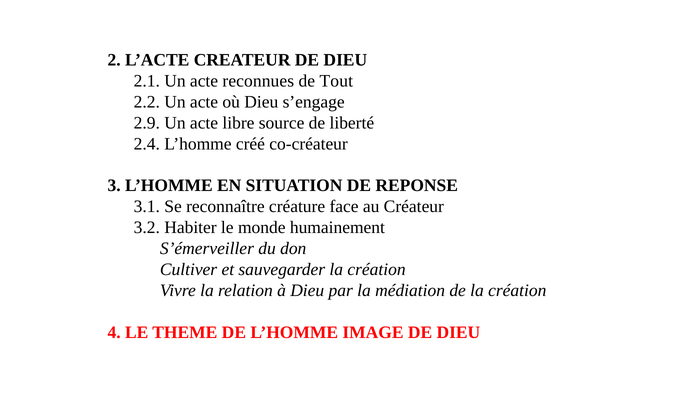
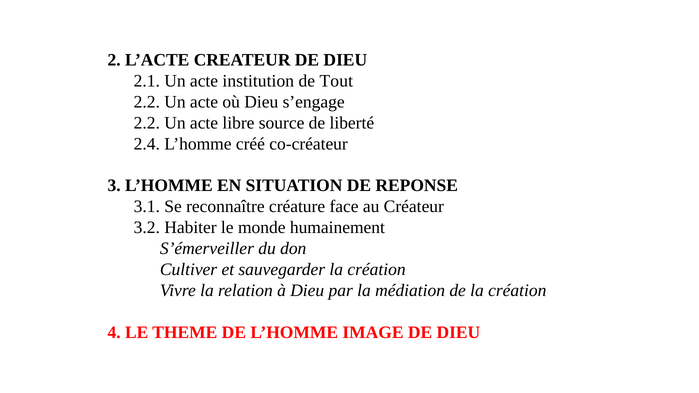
reconnues: reconnues -> institution
2.9 at (147, 123): 2.9 -> 2.2
